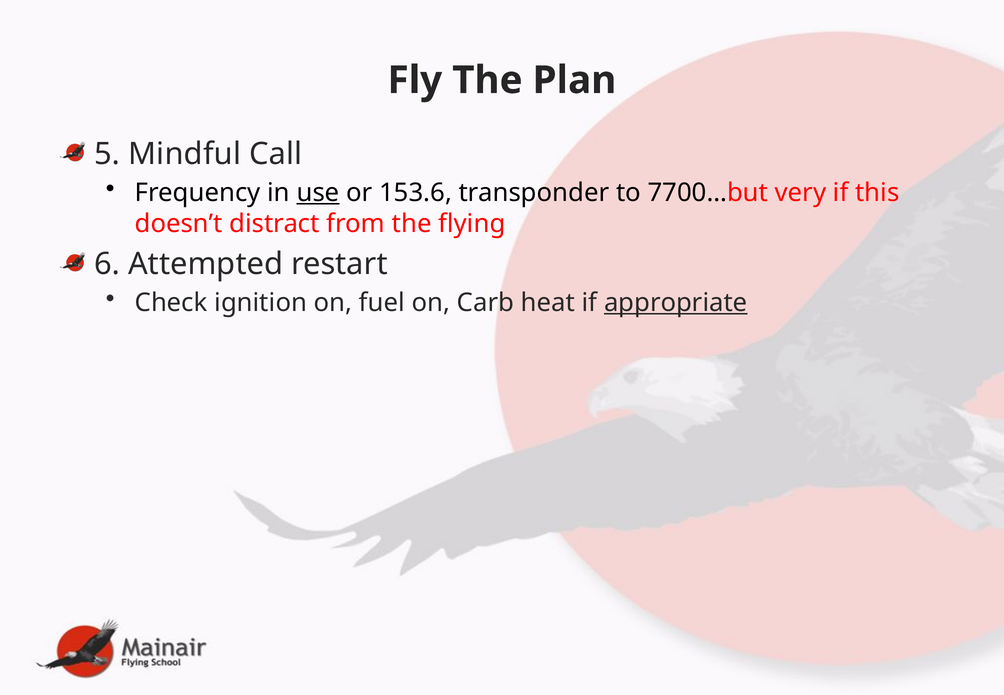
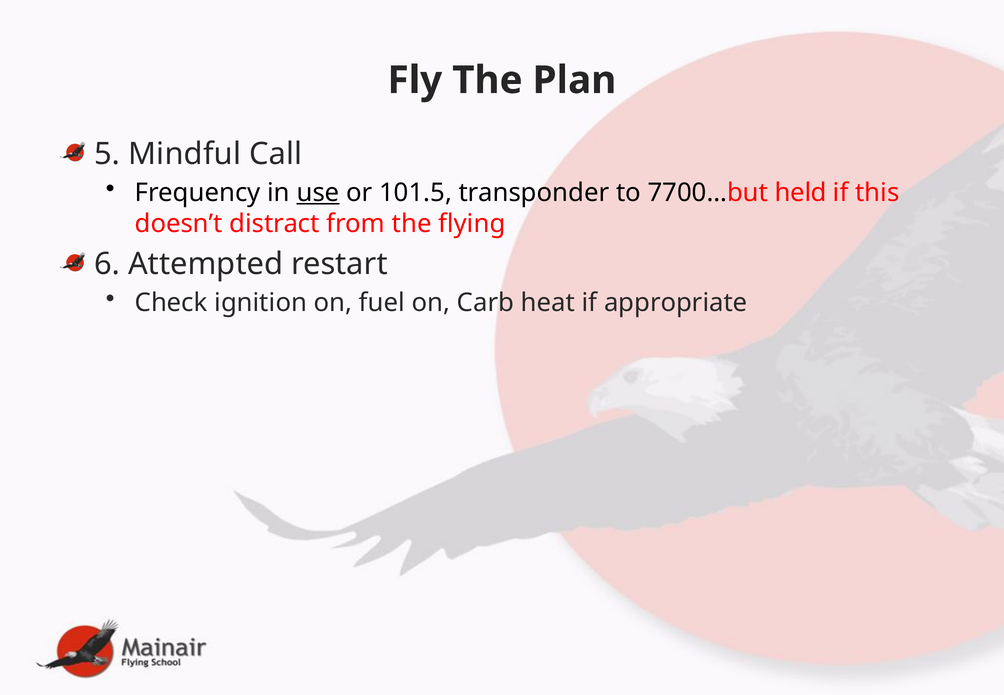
153.6: 153.6 -> 101.5
very: very -> held
appropriate underline: present -> none
